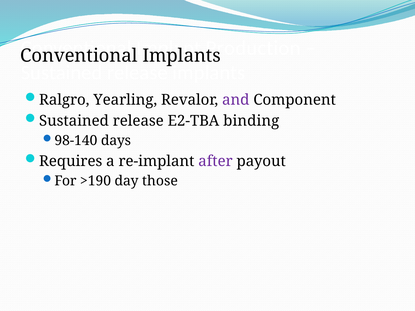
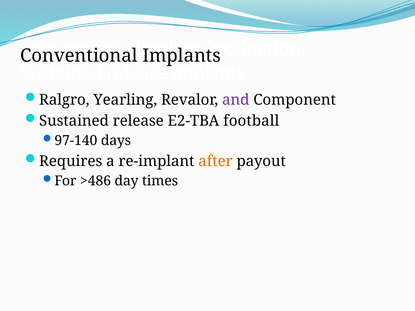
binding: binding -> football
98-140: 98-140 -> 97-140
after colour: purple -> orange
>190: >190 -> >486
those: those -> times
